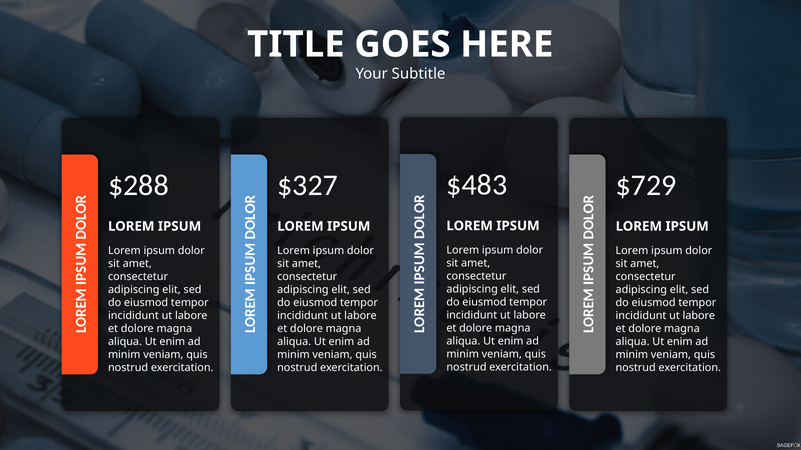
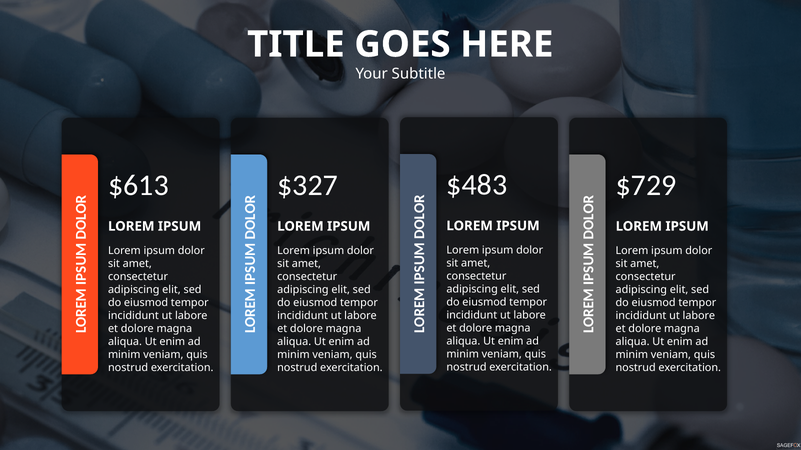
$288: $288 -> $613
